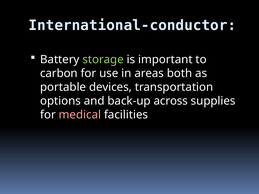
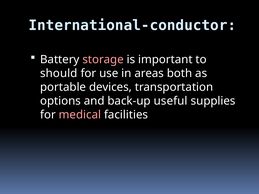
storage colour: light green -> pink
carbon: carbon -> should
across: across -> useful
